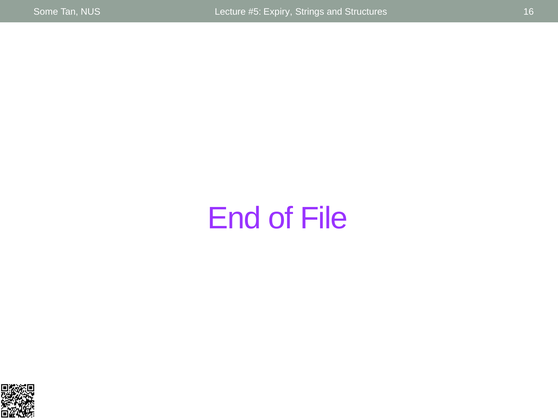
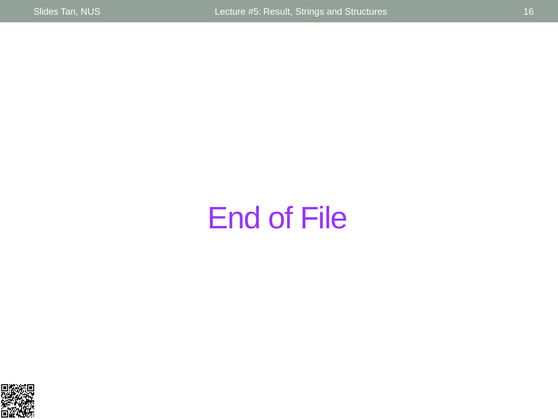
Some: Some -> Slides
Expiry: Expiry -> Result
